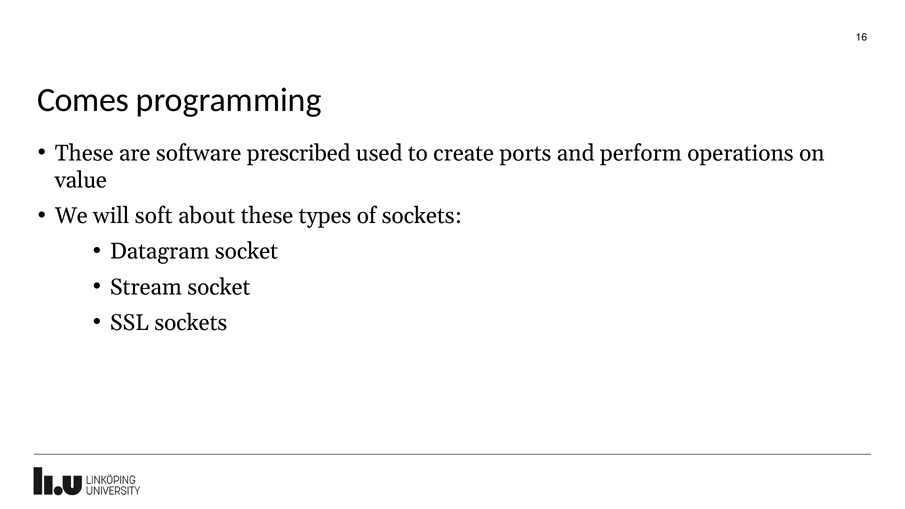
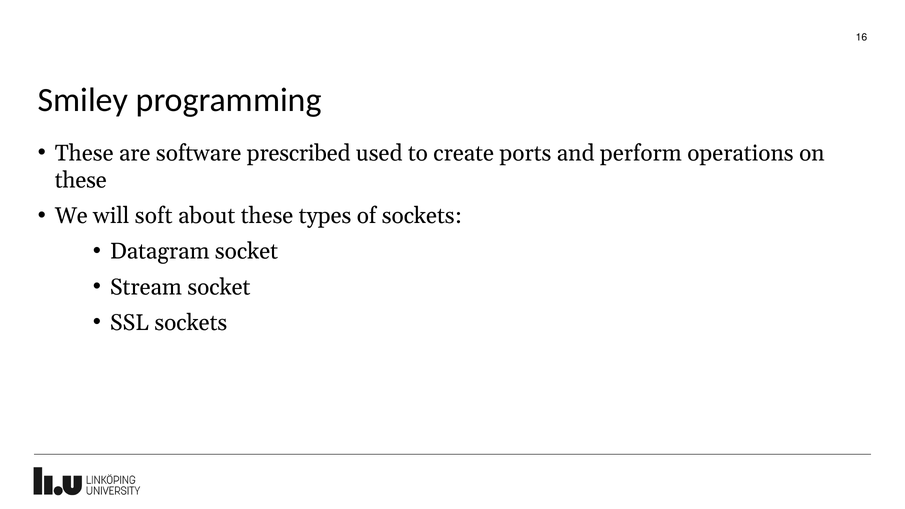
Comes: Comes -> Smiley
value at (81, 180): value -> these
